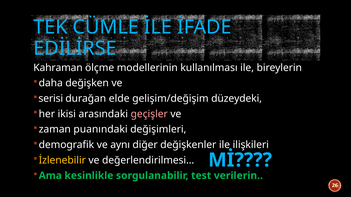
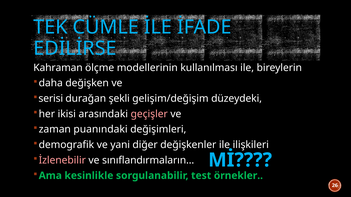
elde: elde -> şekli
aynı: aynı -> yani
İzlenebilir colour: yellow -> pink
değerlendirilmesi…: değerlendirilmesi… -> sınıflandırmaların…
verilerin: verilerin -> örnekler
